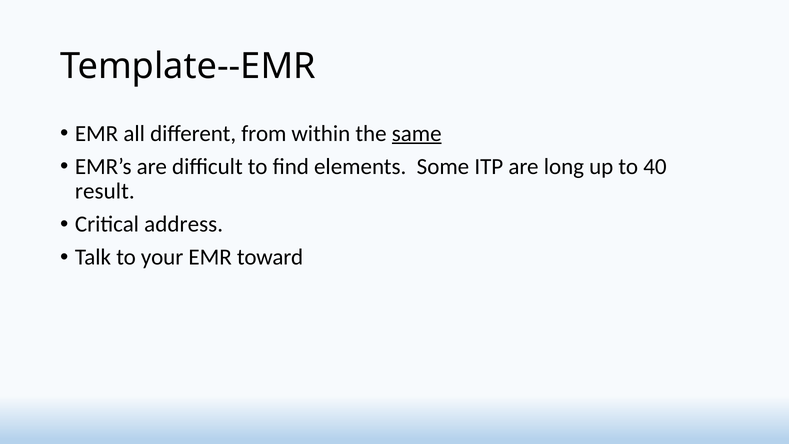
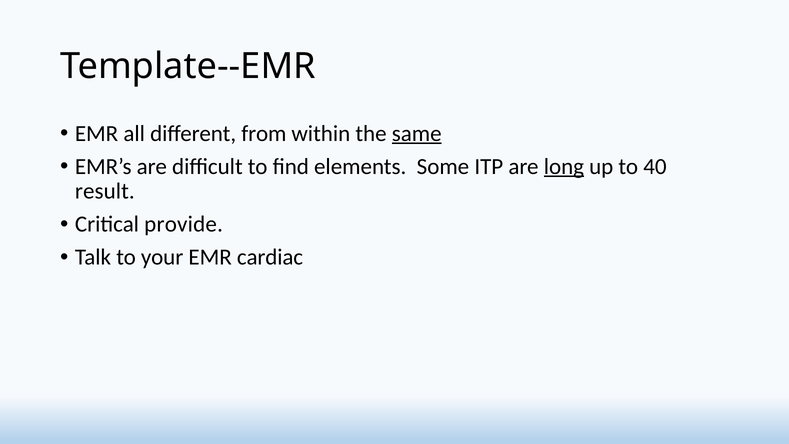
long underline: none -> present
address: address -> provide
toward: toward -> cardiac
